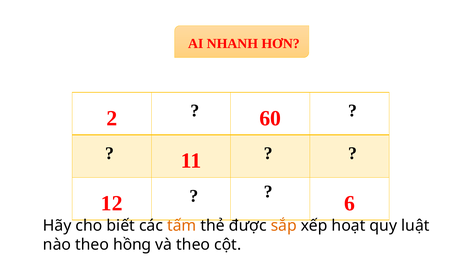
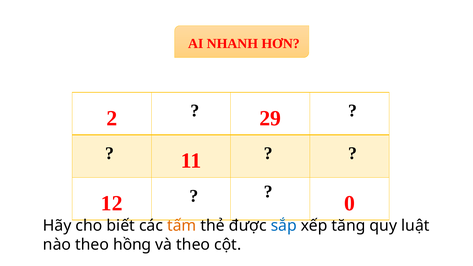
60: 60 -> 29
6: 6 -> 0
sắp colour: orange -> blue
hoạt: hoạt -> tăng
